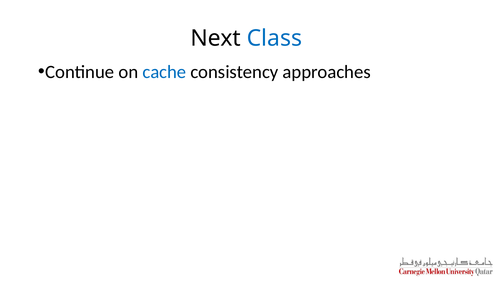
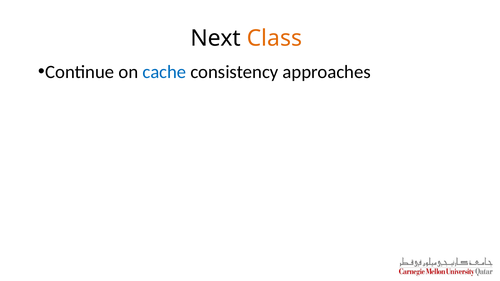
Class colour: blue -> orange
